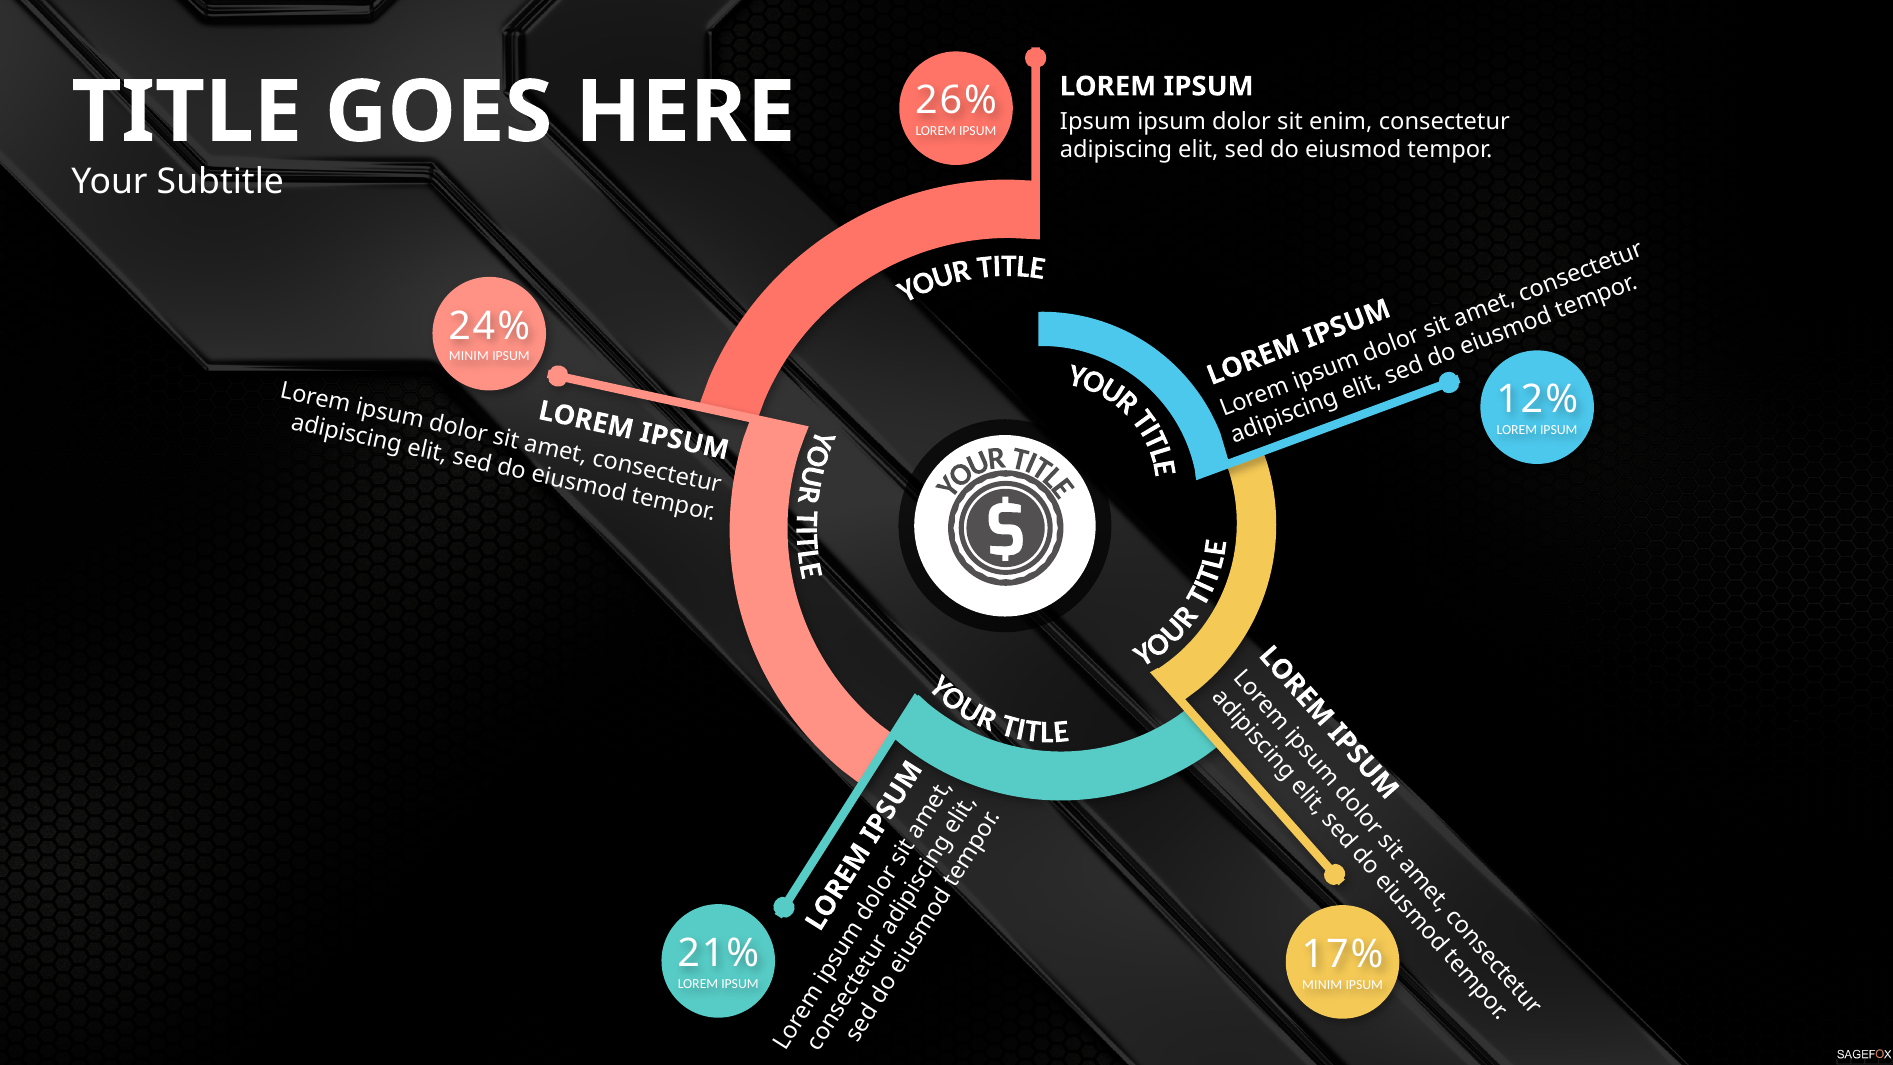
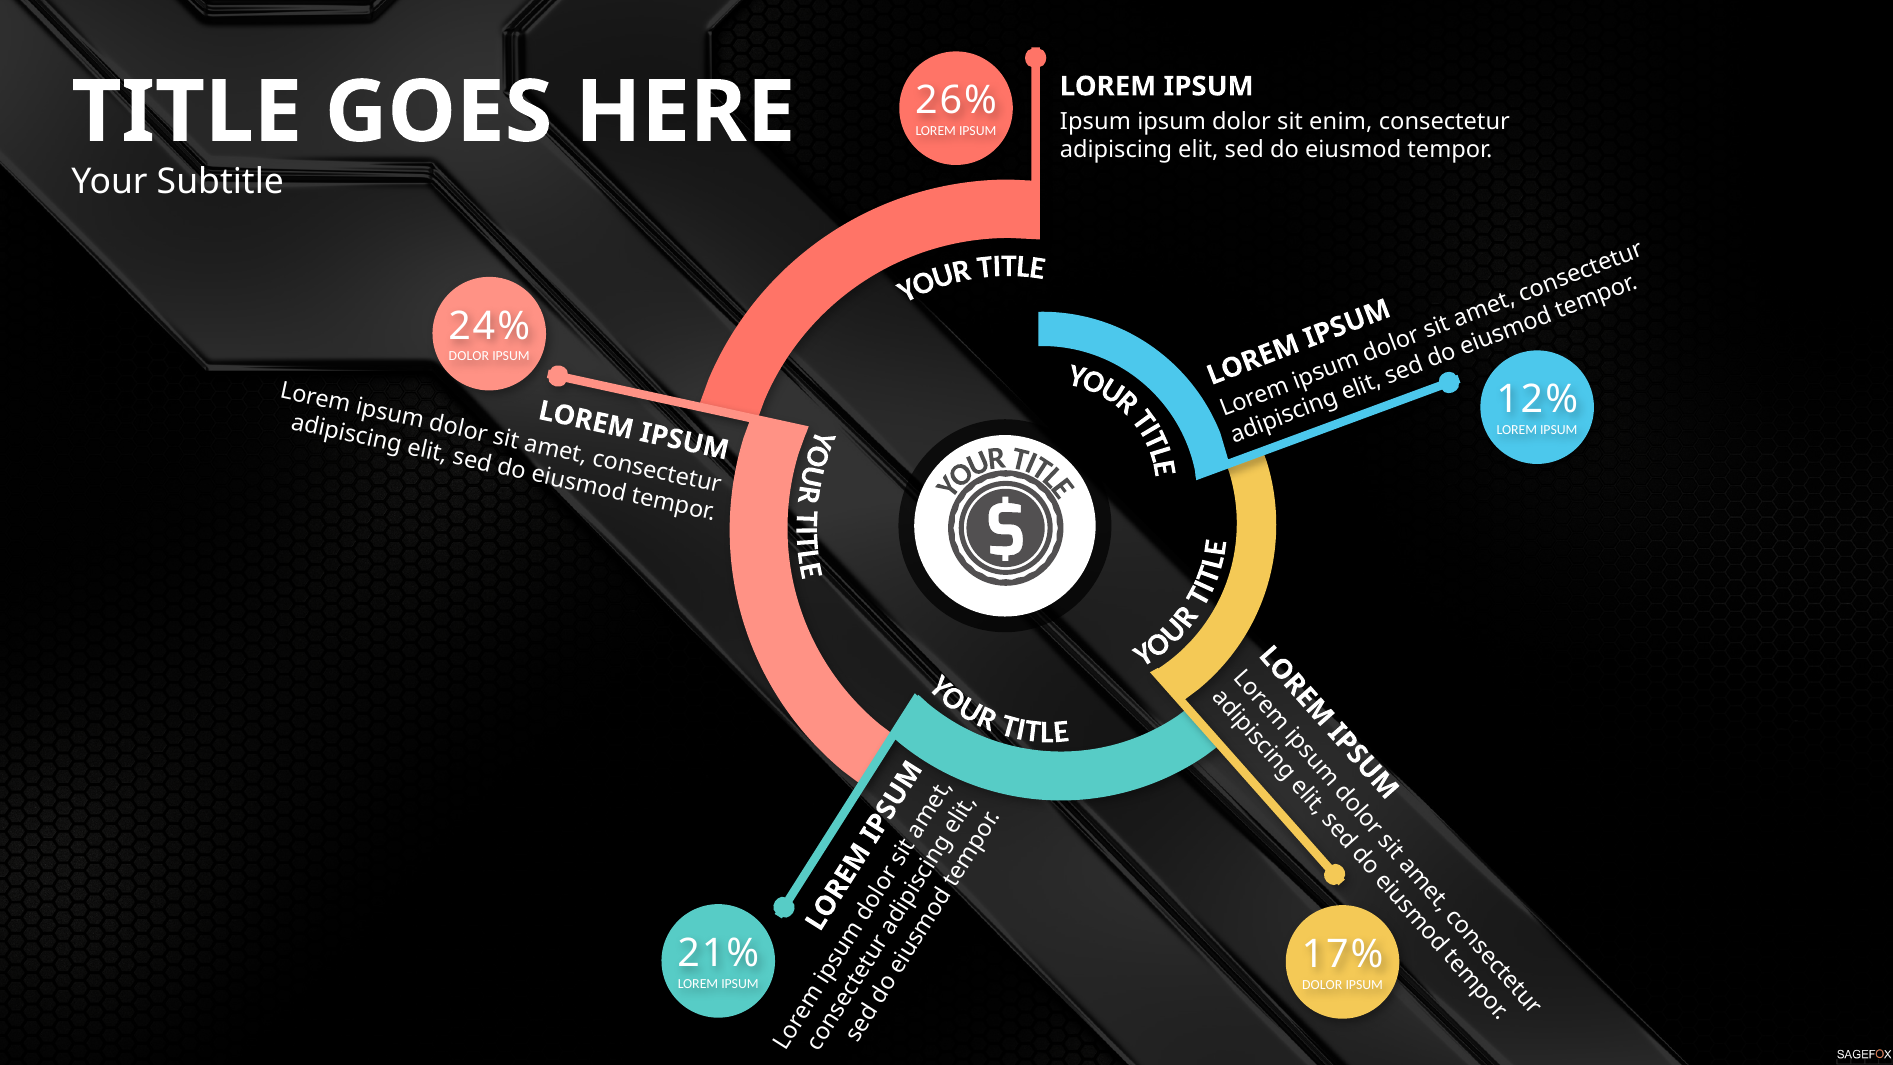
MINIM at (469, 356): MINIM -> DOLOR
MINIM at (1322, 984): MINIM -> DOLOR
